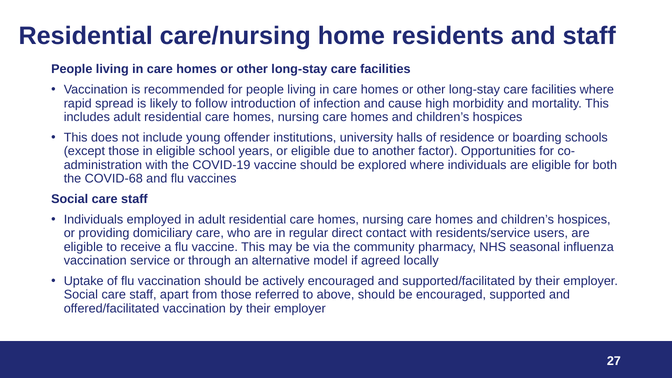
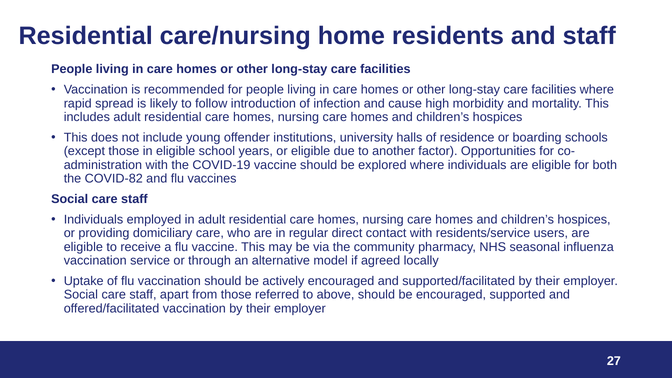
COVID-68: COVID-68 -> COVID-82
